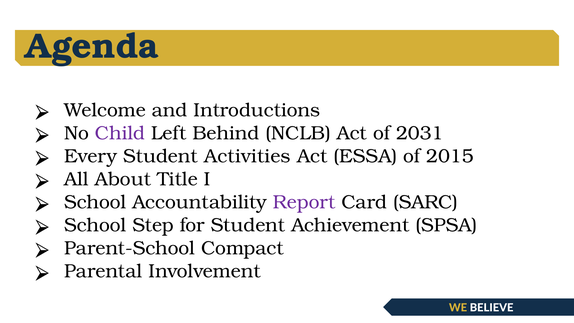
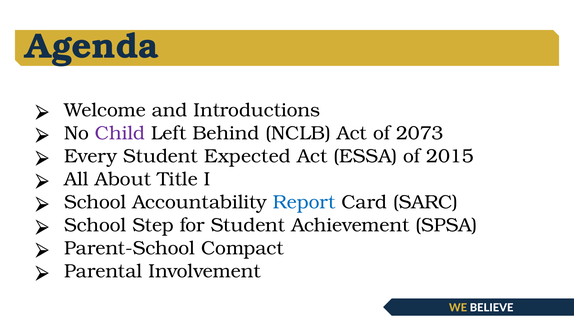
2031: 2031 -> 2073
Activities: Activities -> Expected
Report colour: purple -> blue
